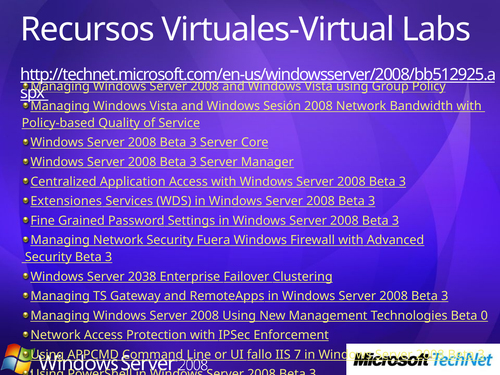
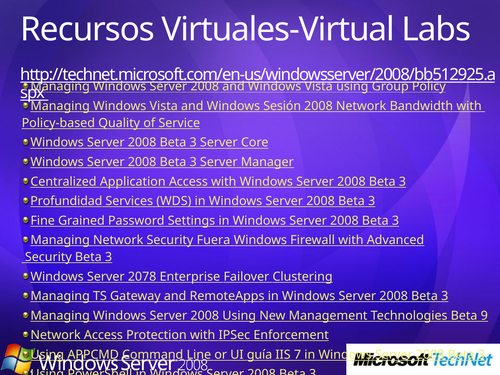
Extensiones: Extensiones -> Profundidad
2038: 2038 -> 2078
0: 0 -> 9
fallo: fallo -> guía
